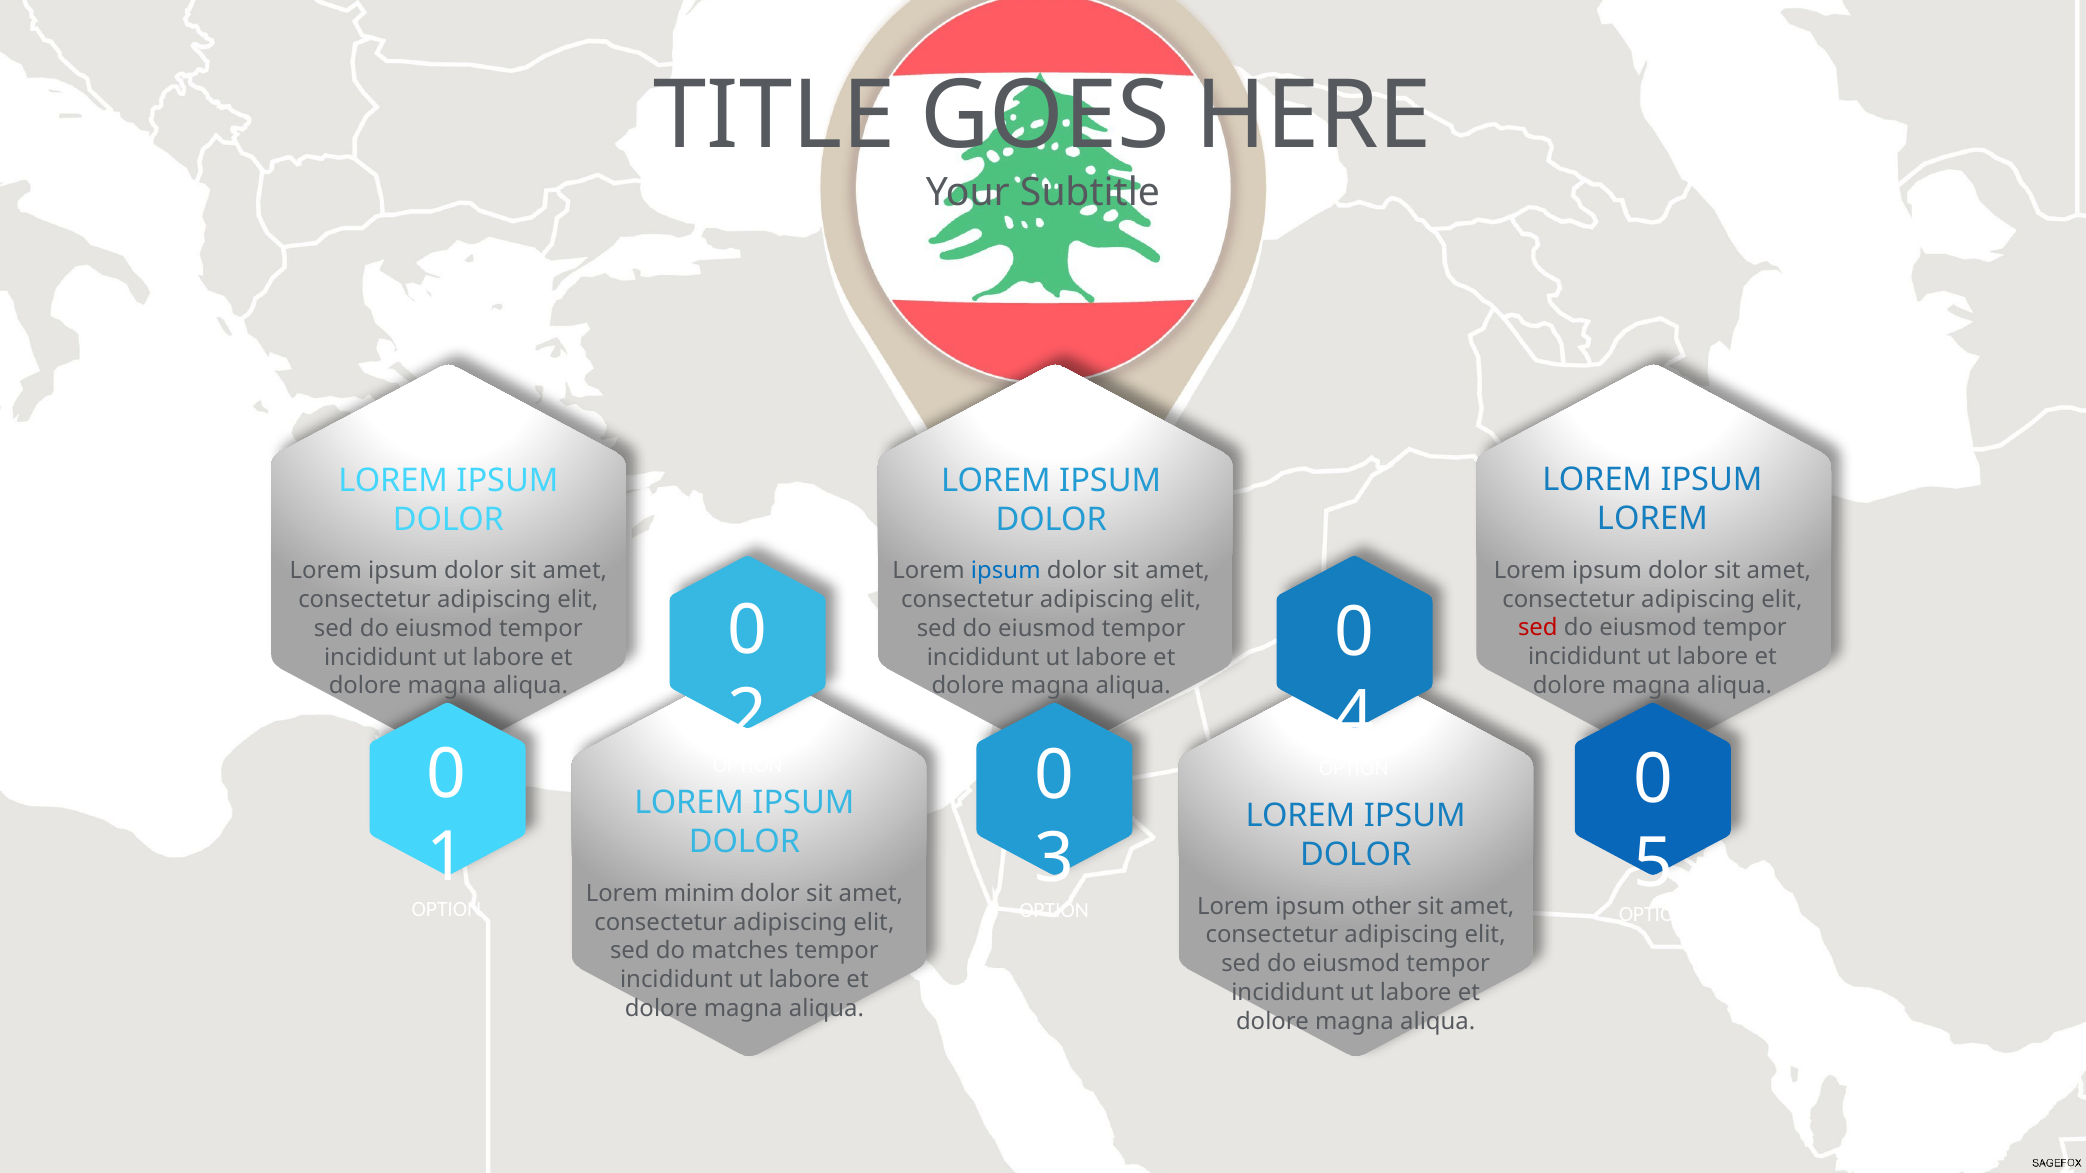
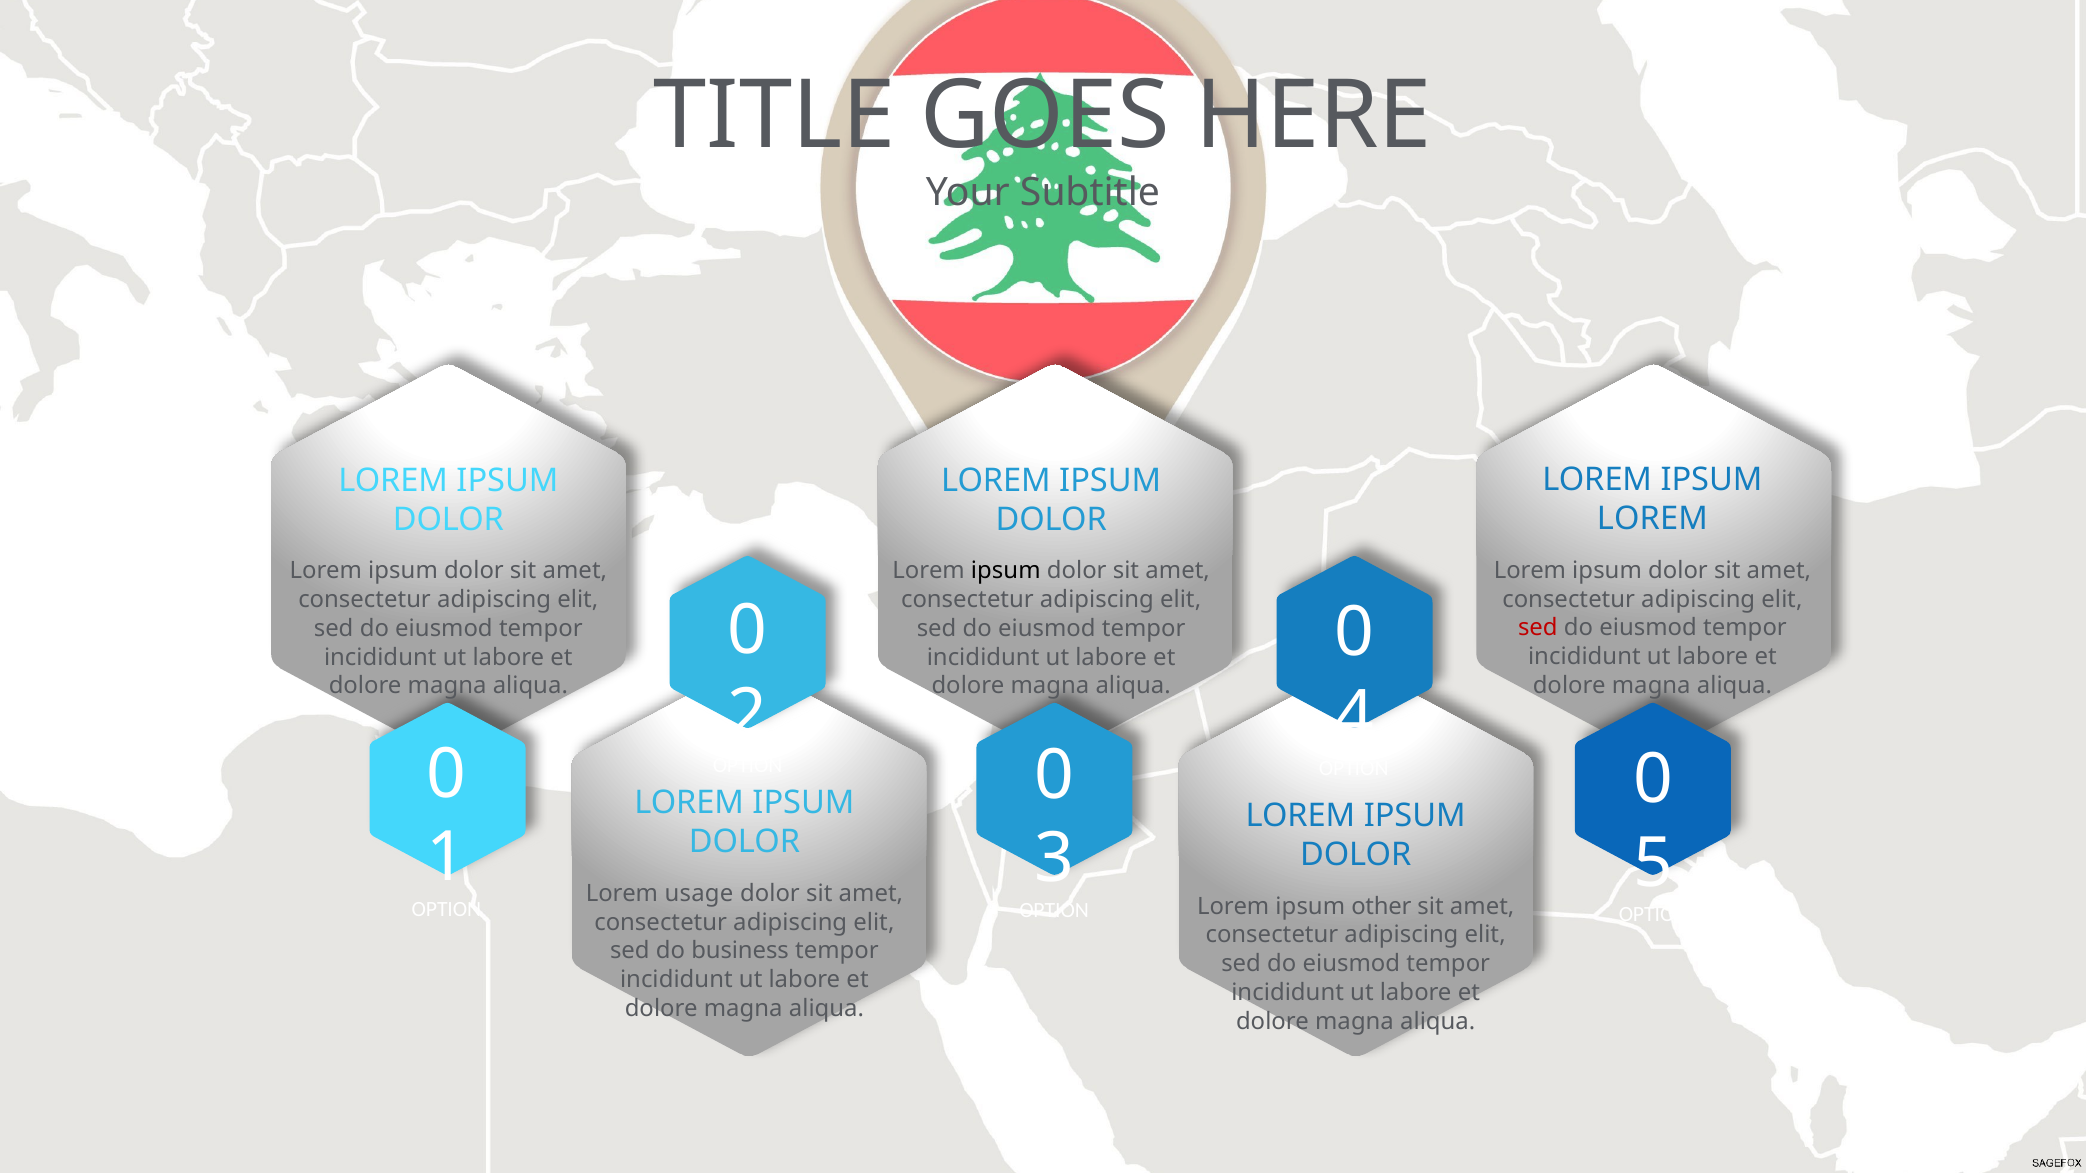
ipsum at (1006, 571) colour: blue -> black
minim: minim -> usage
matches: matches -> business
